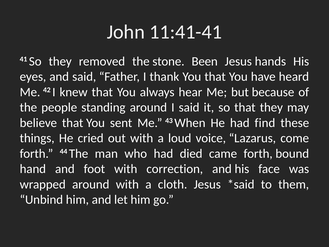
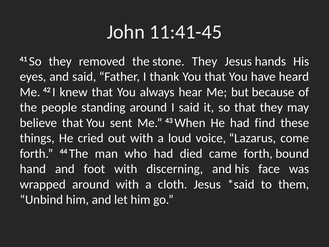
11:41-41: 11:41-41 -> 11:41-45
stone Been: Been -> They
correction: correction -> discerning
